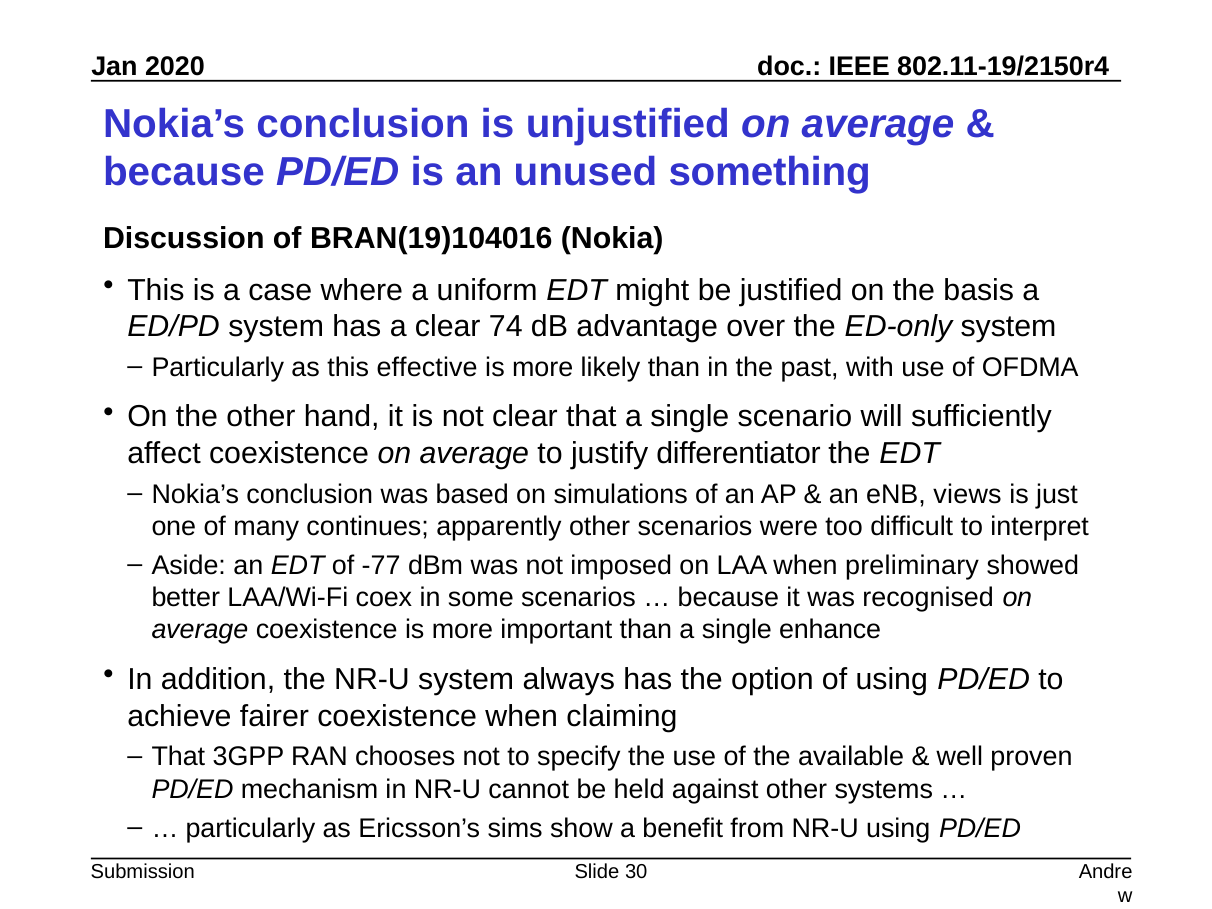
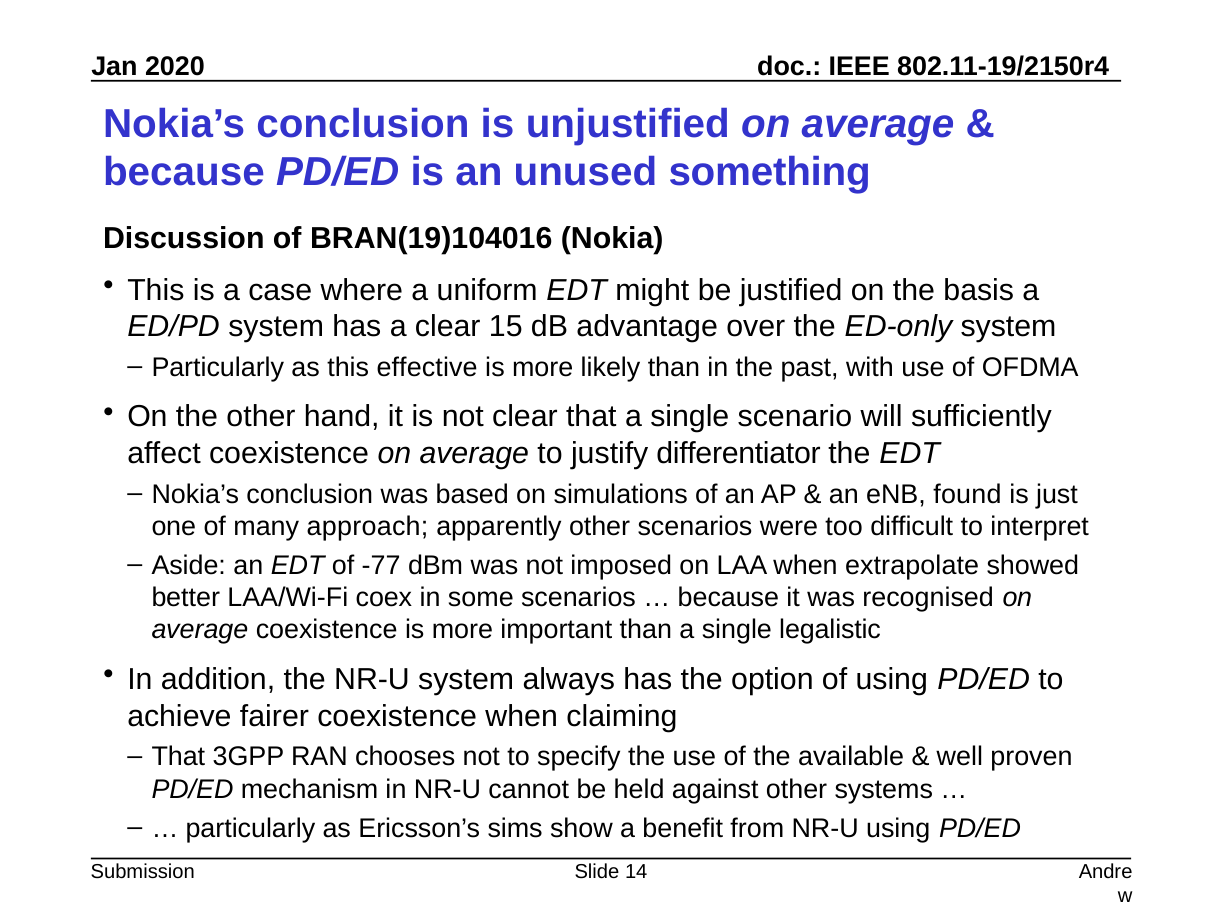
74: 74 -> 15
views: views -> found
continues: continues -> approach
preliminary: preliminary -> extrapolate
enhance: enhance -> legalistic
30: 30 -> 14
